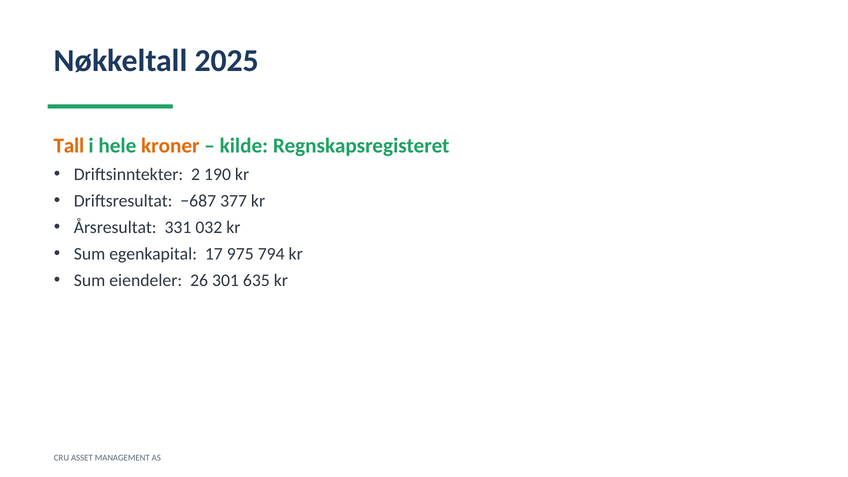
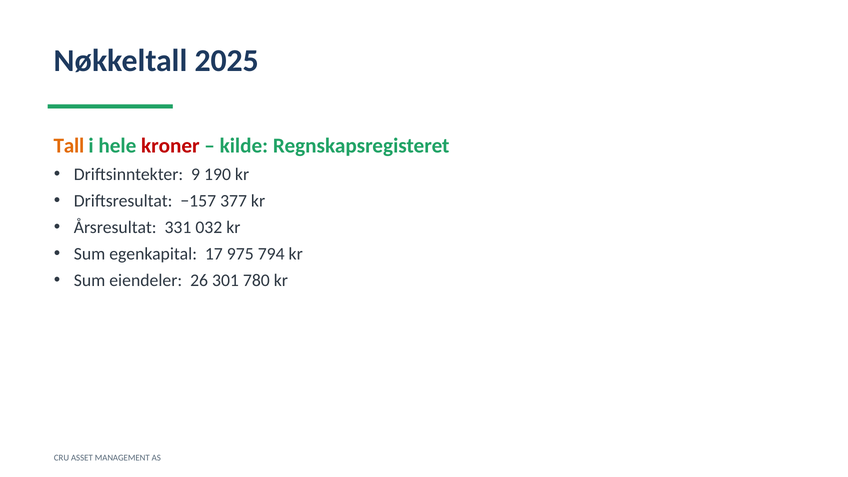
kroner colour: orange -> red
2: 2 -> 9
−687: −687 -> −157
635: 635 -> 780
